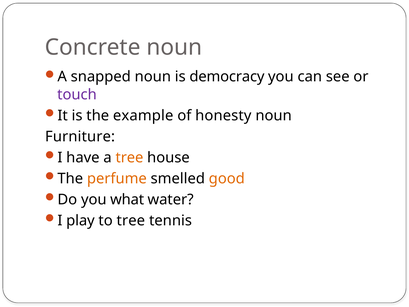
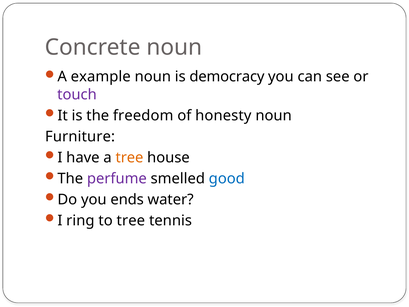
snapped: snapped -> example
example: example -> freedom
perfume colour: orange -> purple
good colour: orange -> blue
what: what -> ends
play: play -> ring
